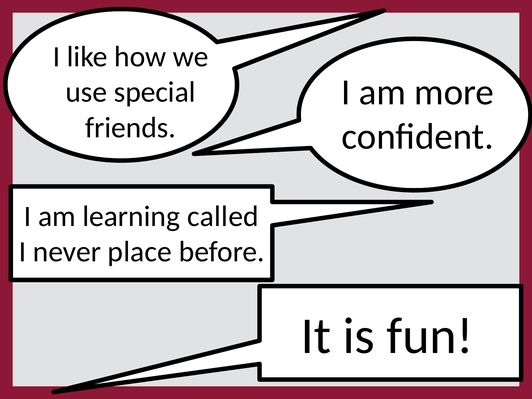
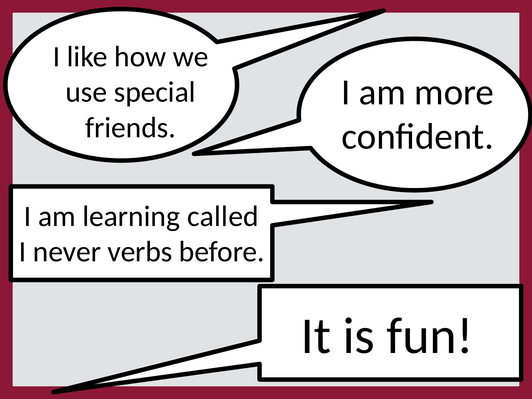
place: place -> verbs
